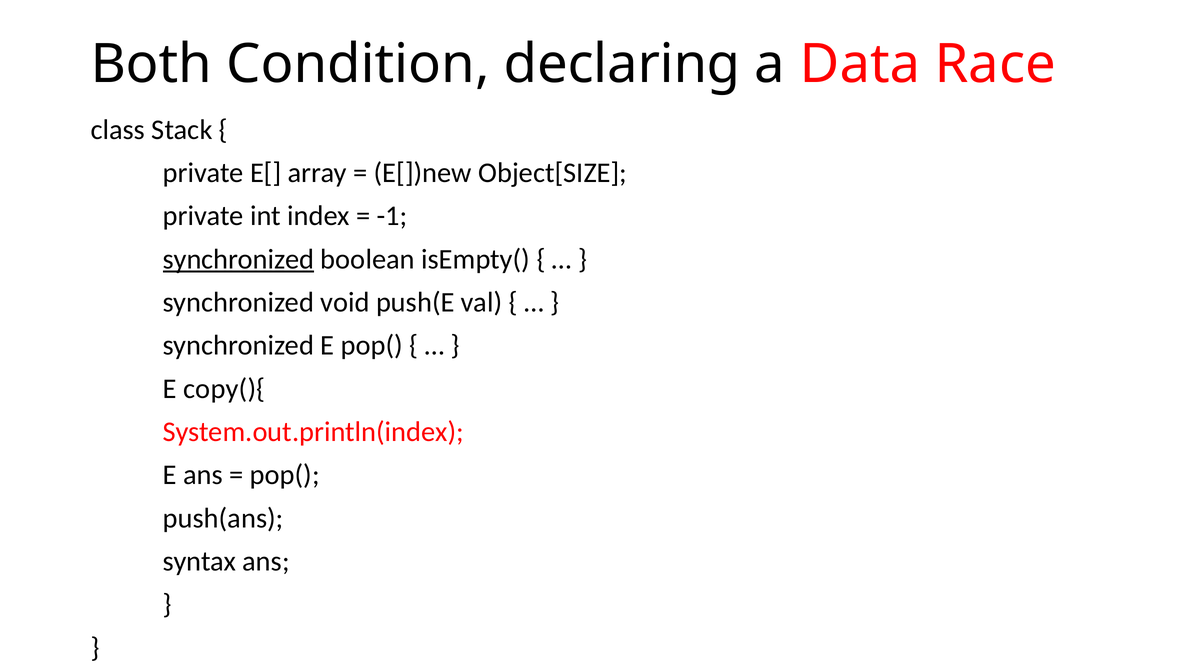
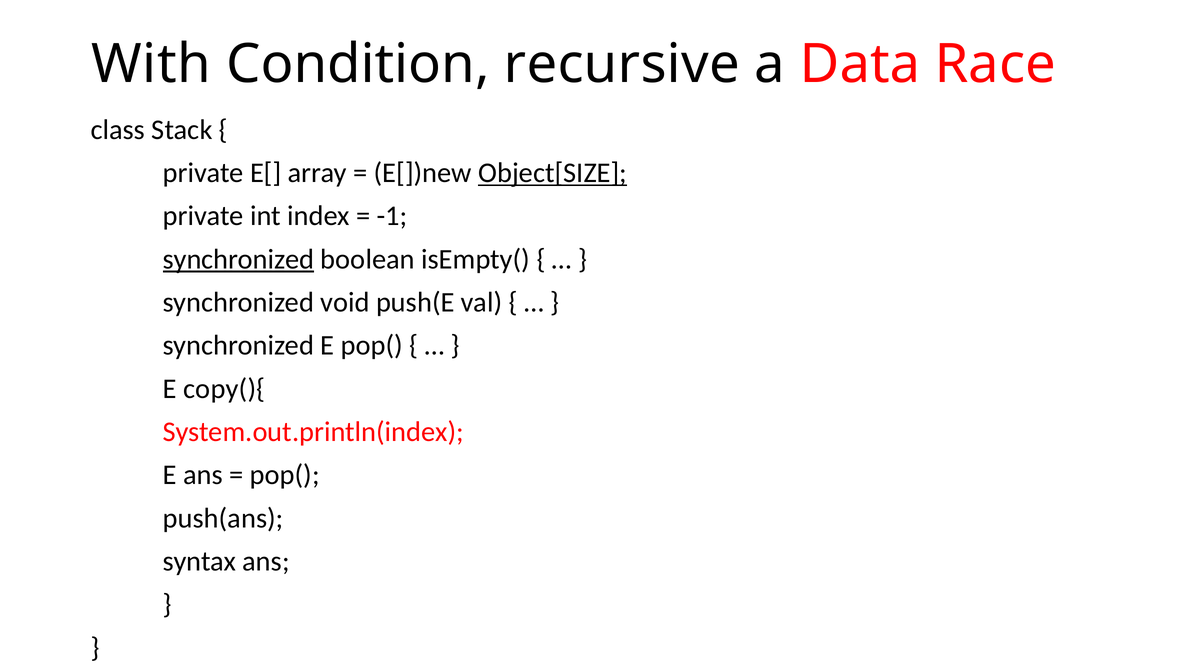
Both: Both -> With
declaring: declaring -> recursive
Object[SIZE underline: none -> present
